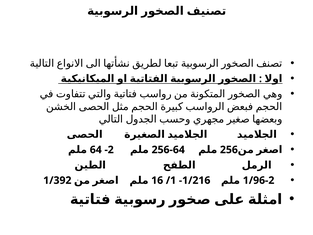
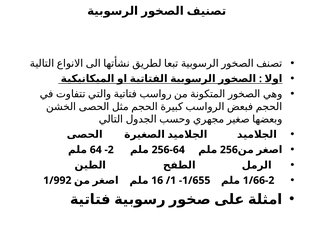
1/392: 1/392 -> 1/992
1/216: 1/216 -> 1/655
1/96-2: 1/96-2 -> 1/66-2
